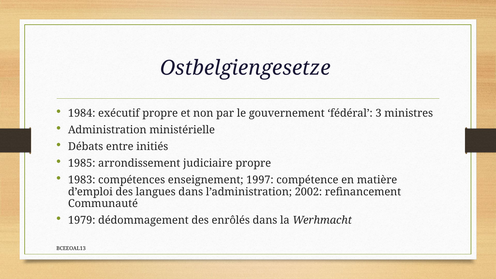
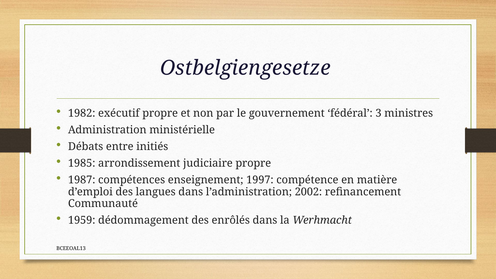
1984: 1984 -> 1982
1983: 1983 -> 1987
1979: 1979 -> 1959
